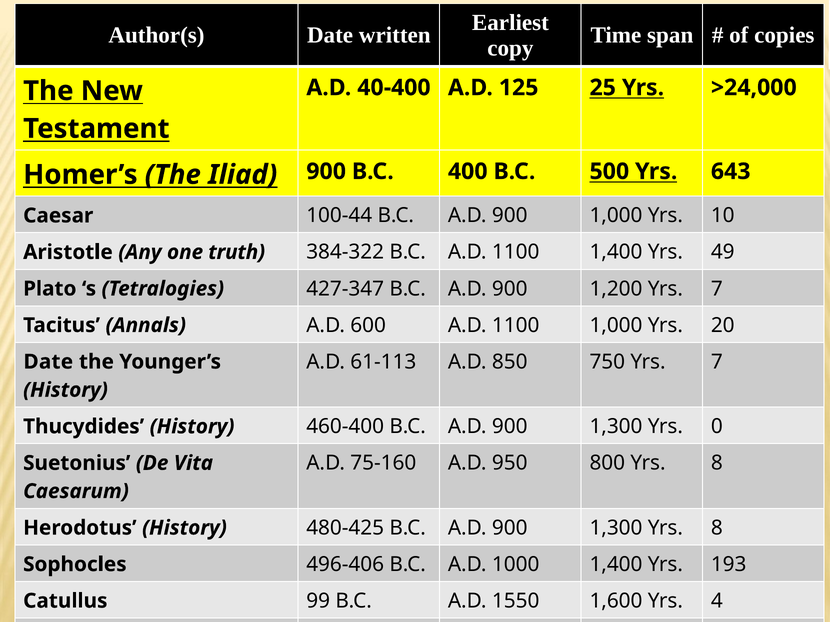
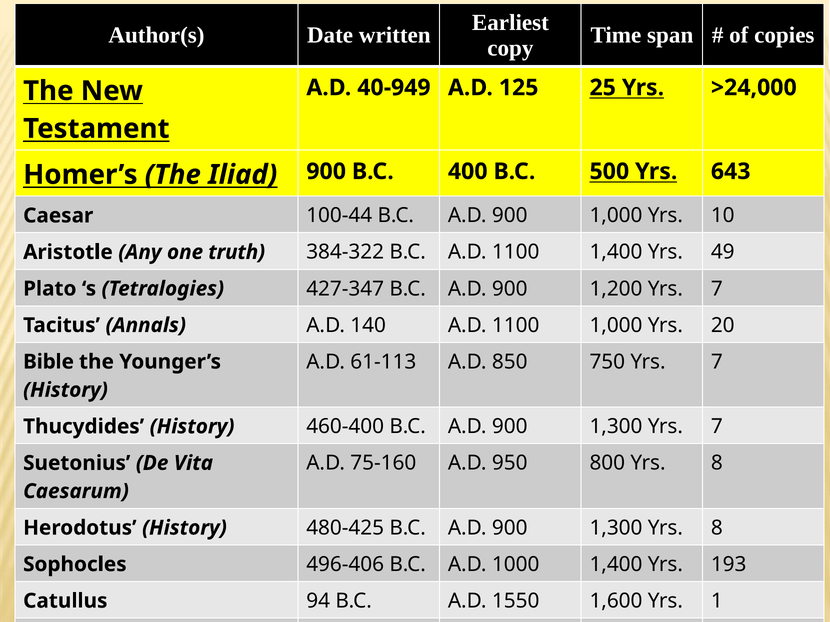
40-400: 40-400 -> 40-949
600: 600 -> 140
Date at (48, 362): Date -> Bible
1,300 Yrs 0: 0 -> 7
99: 99 -> 94
4: 4 -> 1
